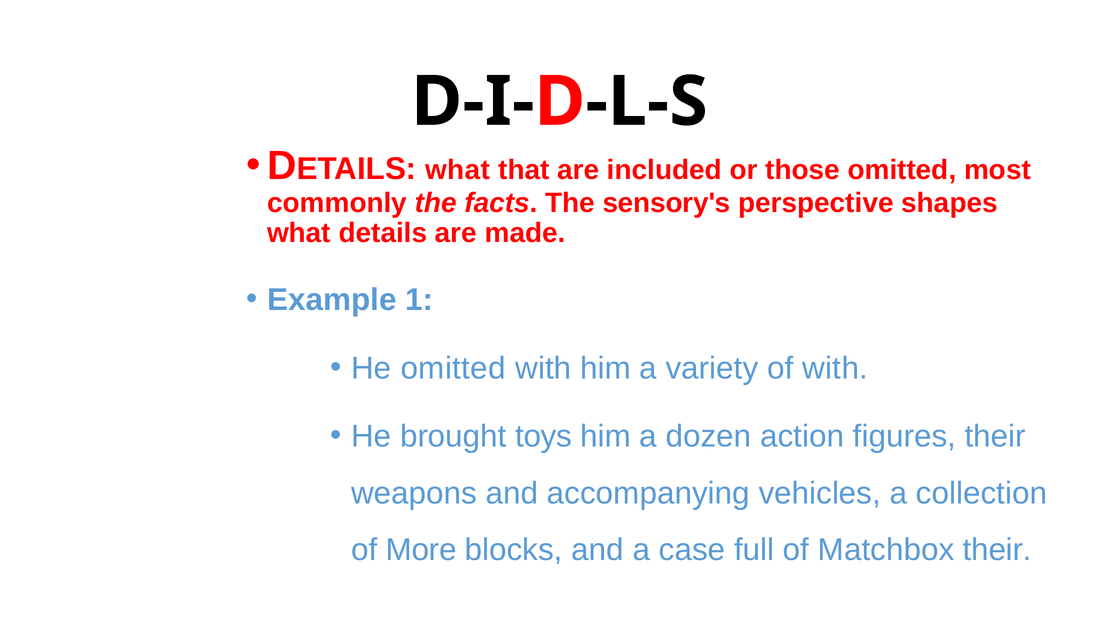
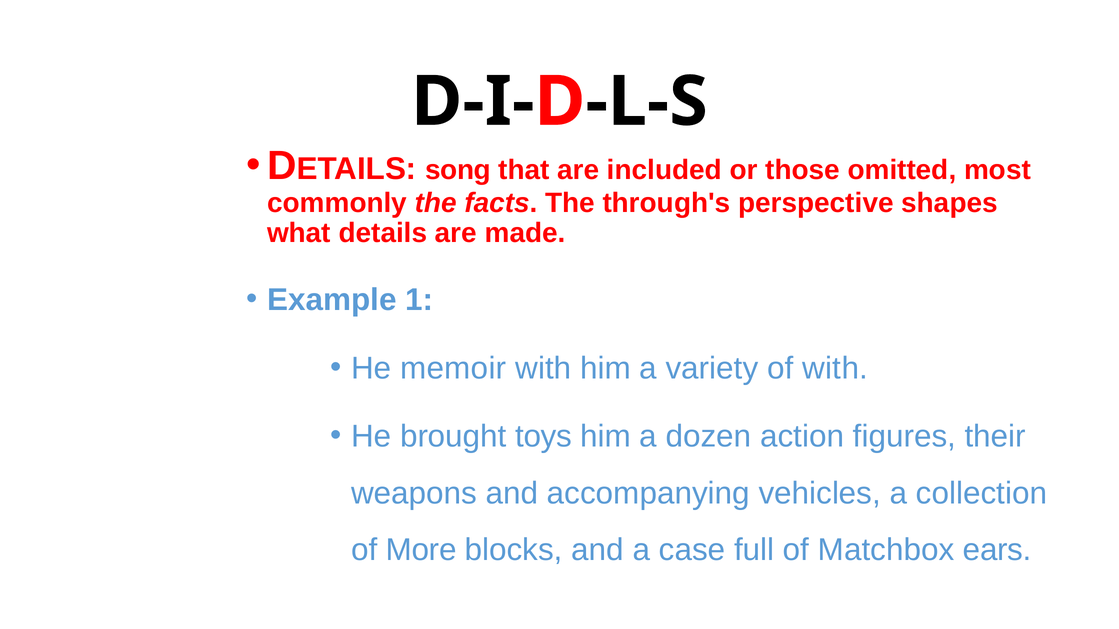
what at (458, 170): what -> song
sensory's: sensory's -> through's
He omitted: omitted -> memoir
Matchbox their: their -> ears
